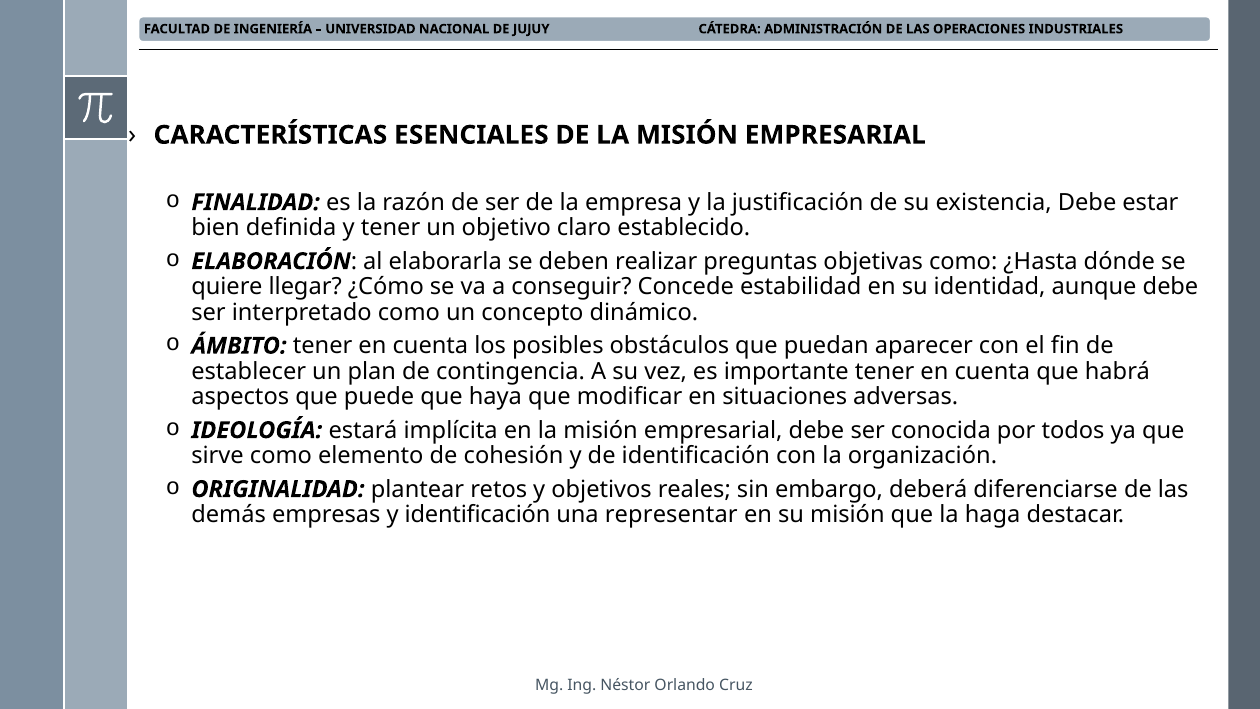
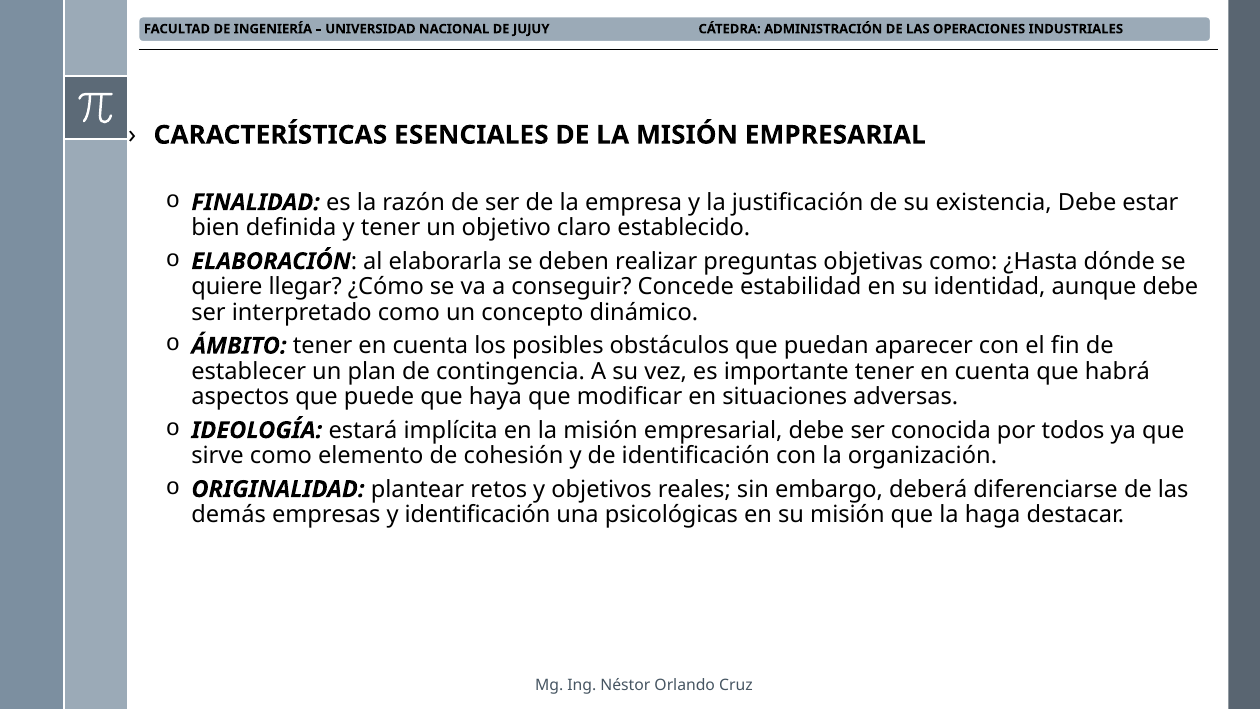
representar: representar -> psicológicas
